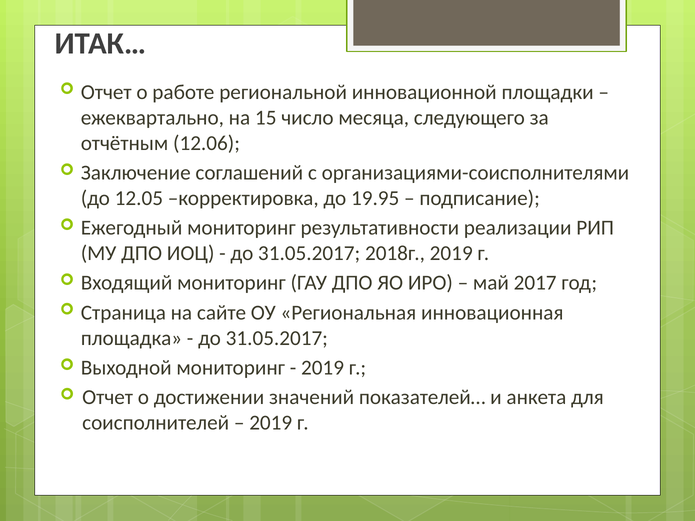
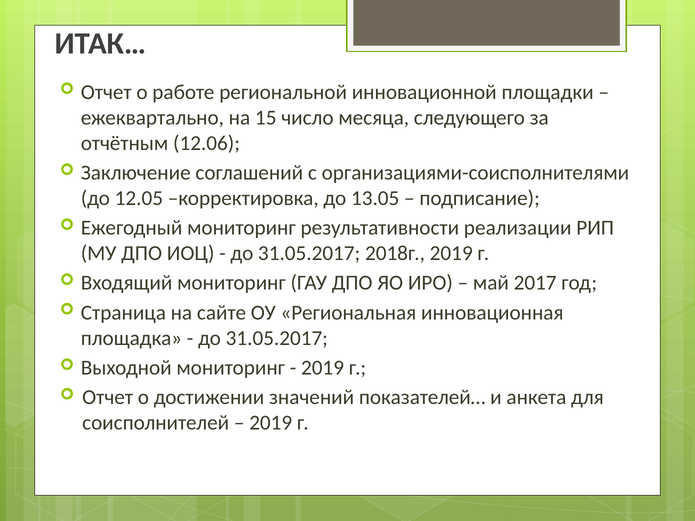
19.95: 19.95 -> 13.05
